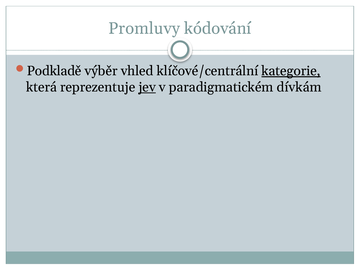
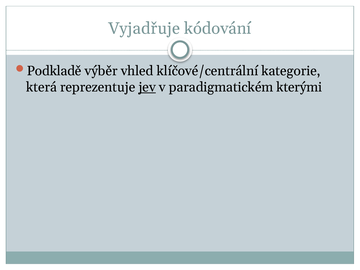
Promluvy: Promluvy -> Vyjadřuje
kategorie underline: present -> none
dívkám: dívkám -> kterými
